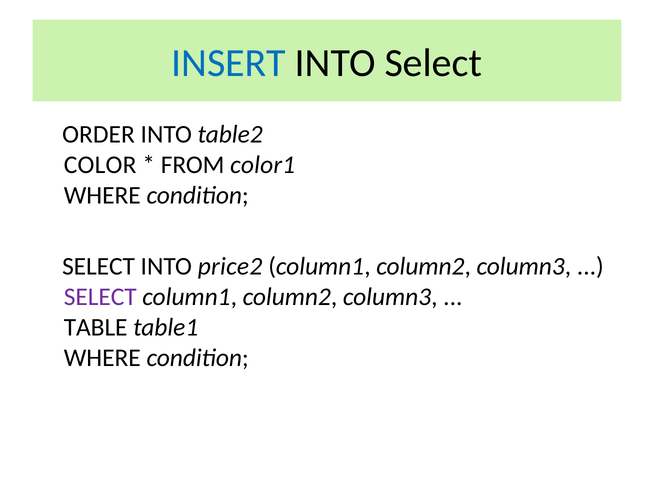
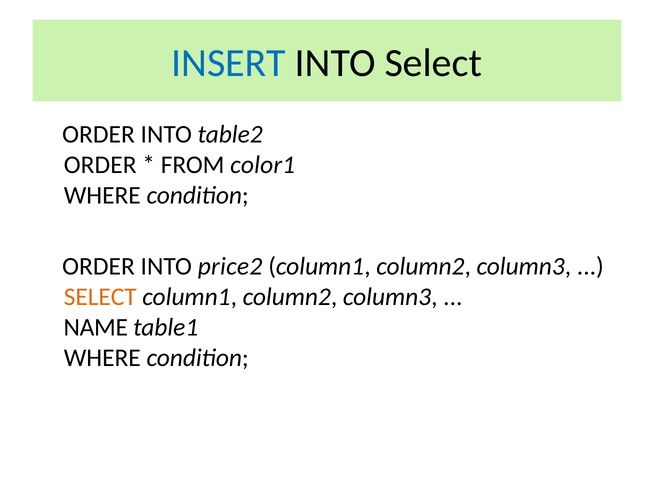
COLOR at (100, 165): COLOR -> ORDER
SELECT at (99, 267): SELECT -> ORDER
SELECT at (100, 297) colour: purple -> orange
TABLE: TABLE -> NAME
